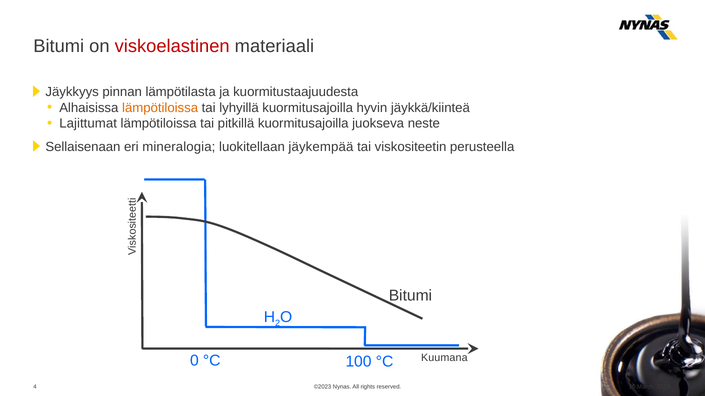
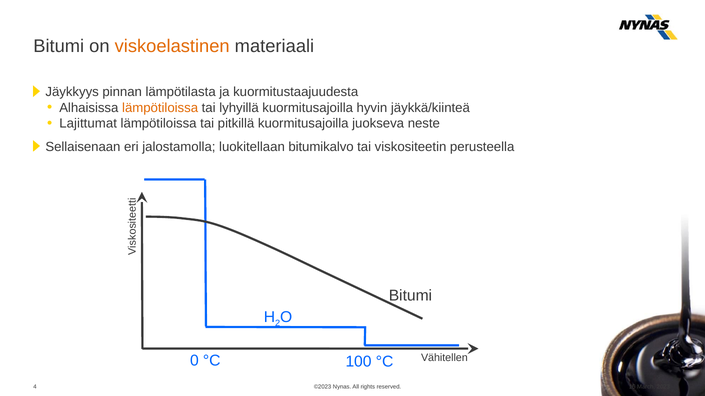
viskoelastinen colour: red -> orange
mineralogia: mineralogia -> jalostamolla
jäykempää: jäykempää -> bitumikalvo
Kuumana: Kuumana -> Vähitellen
